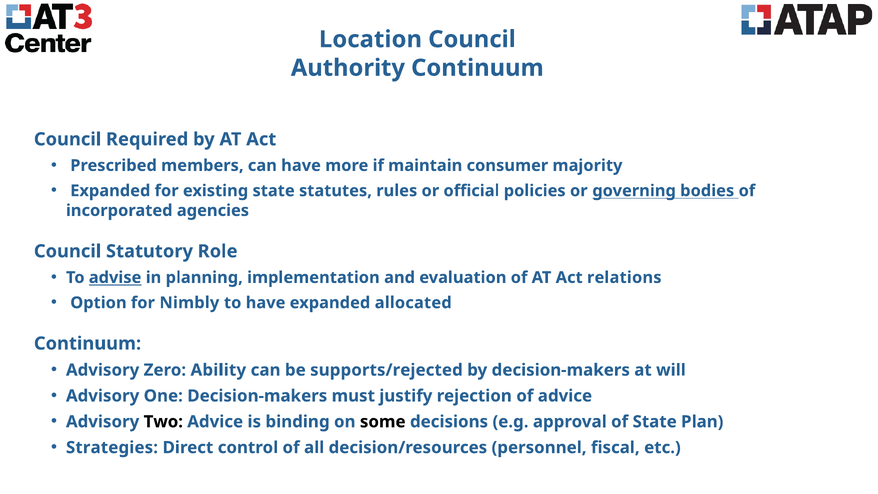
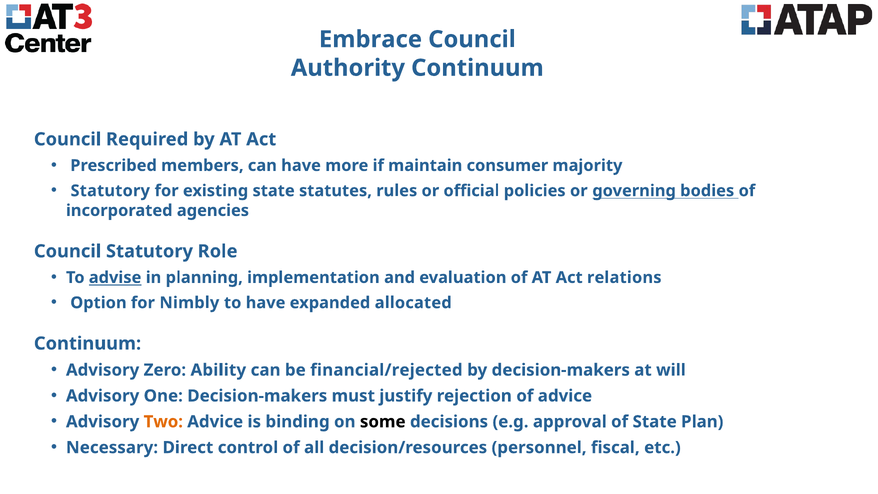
Location: Location -> Embrace
Expanded at (110, 191): Expanded -> Statutory
supports/rejected: supports/rejected -> financial/rejected
Two colour: black -> orange
Strategies: Strategies -> Necessary
